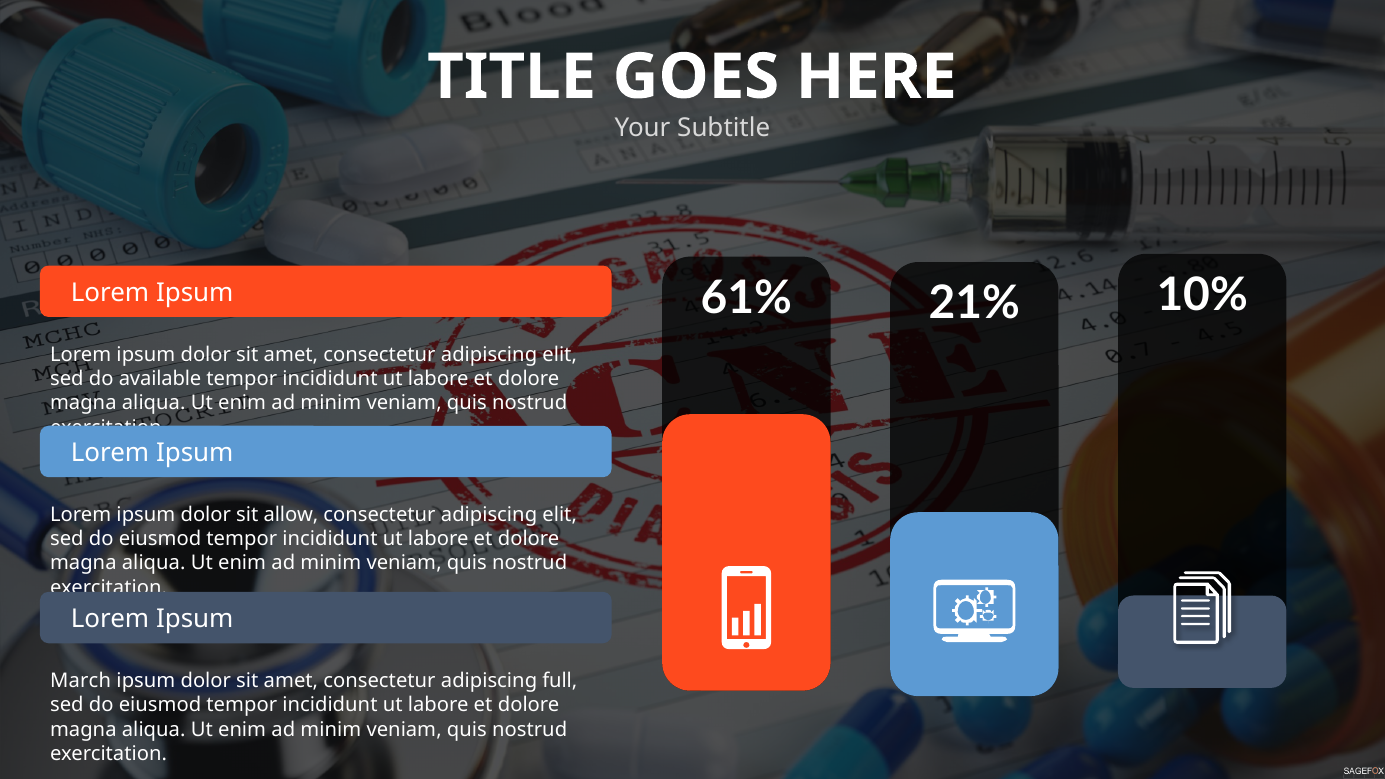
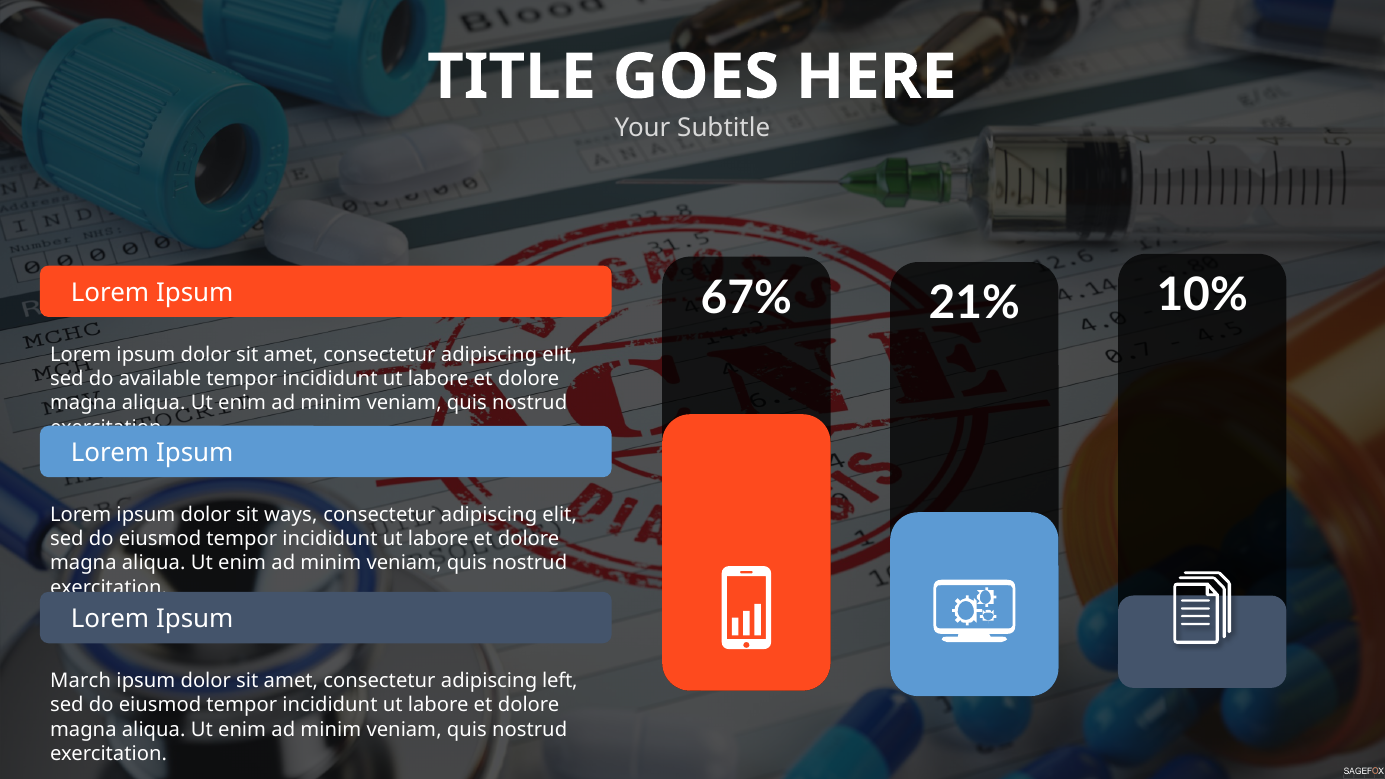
61%: 61% -> 67%
allow: allow -> ways
full: full -> left
